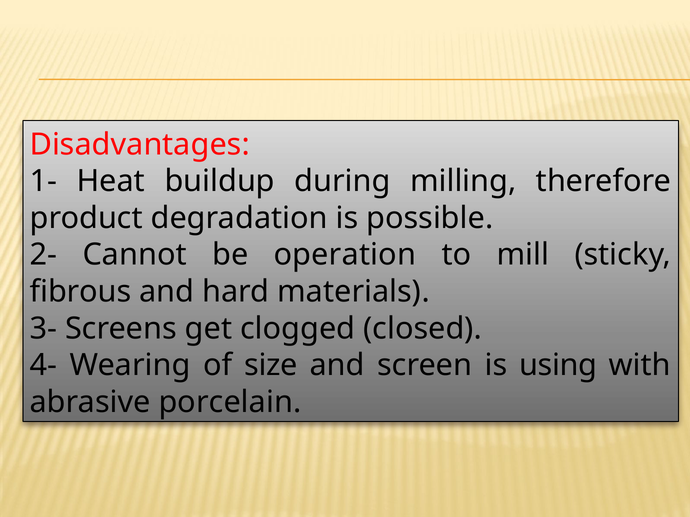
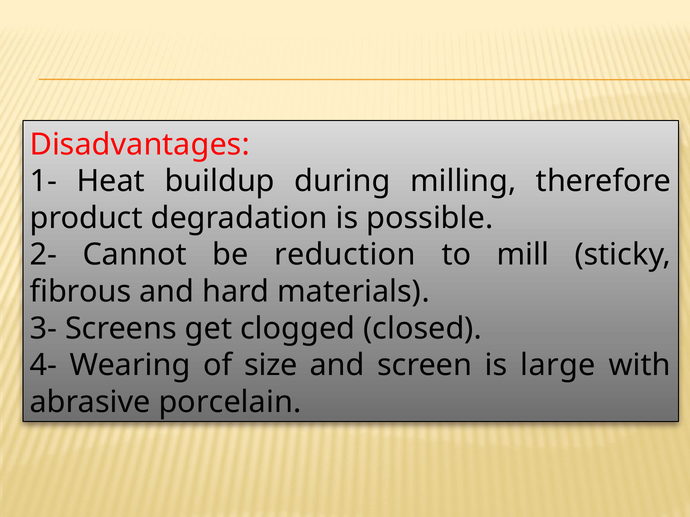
operation: operation -> reduction
using: using -> large
